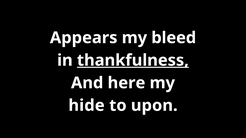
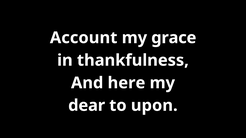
Appears: Appears -> Account
bleed: bleed -> grace
thankfulness underline: present -> none
hide: hide -> dear
